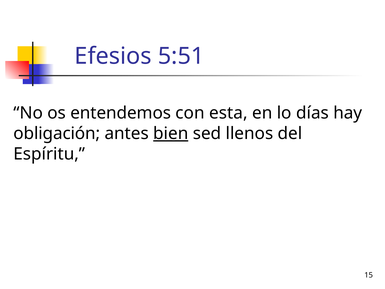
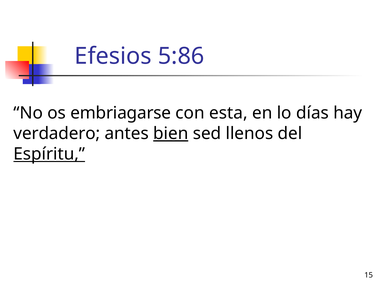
5:51: 5:51 -> 5:86
entendemos: entendemos -> embriagarse
obligación: obligación -> verdadero
Espíritu underline: none -> present
